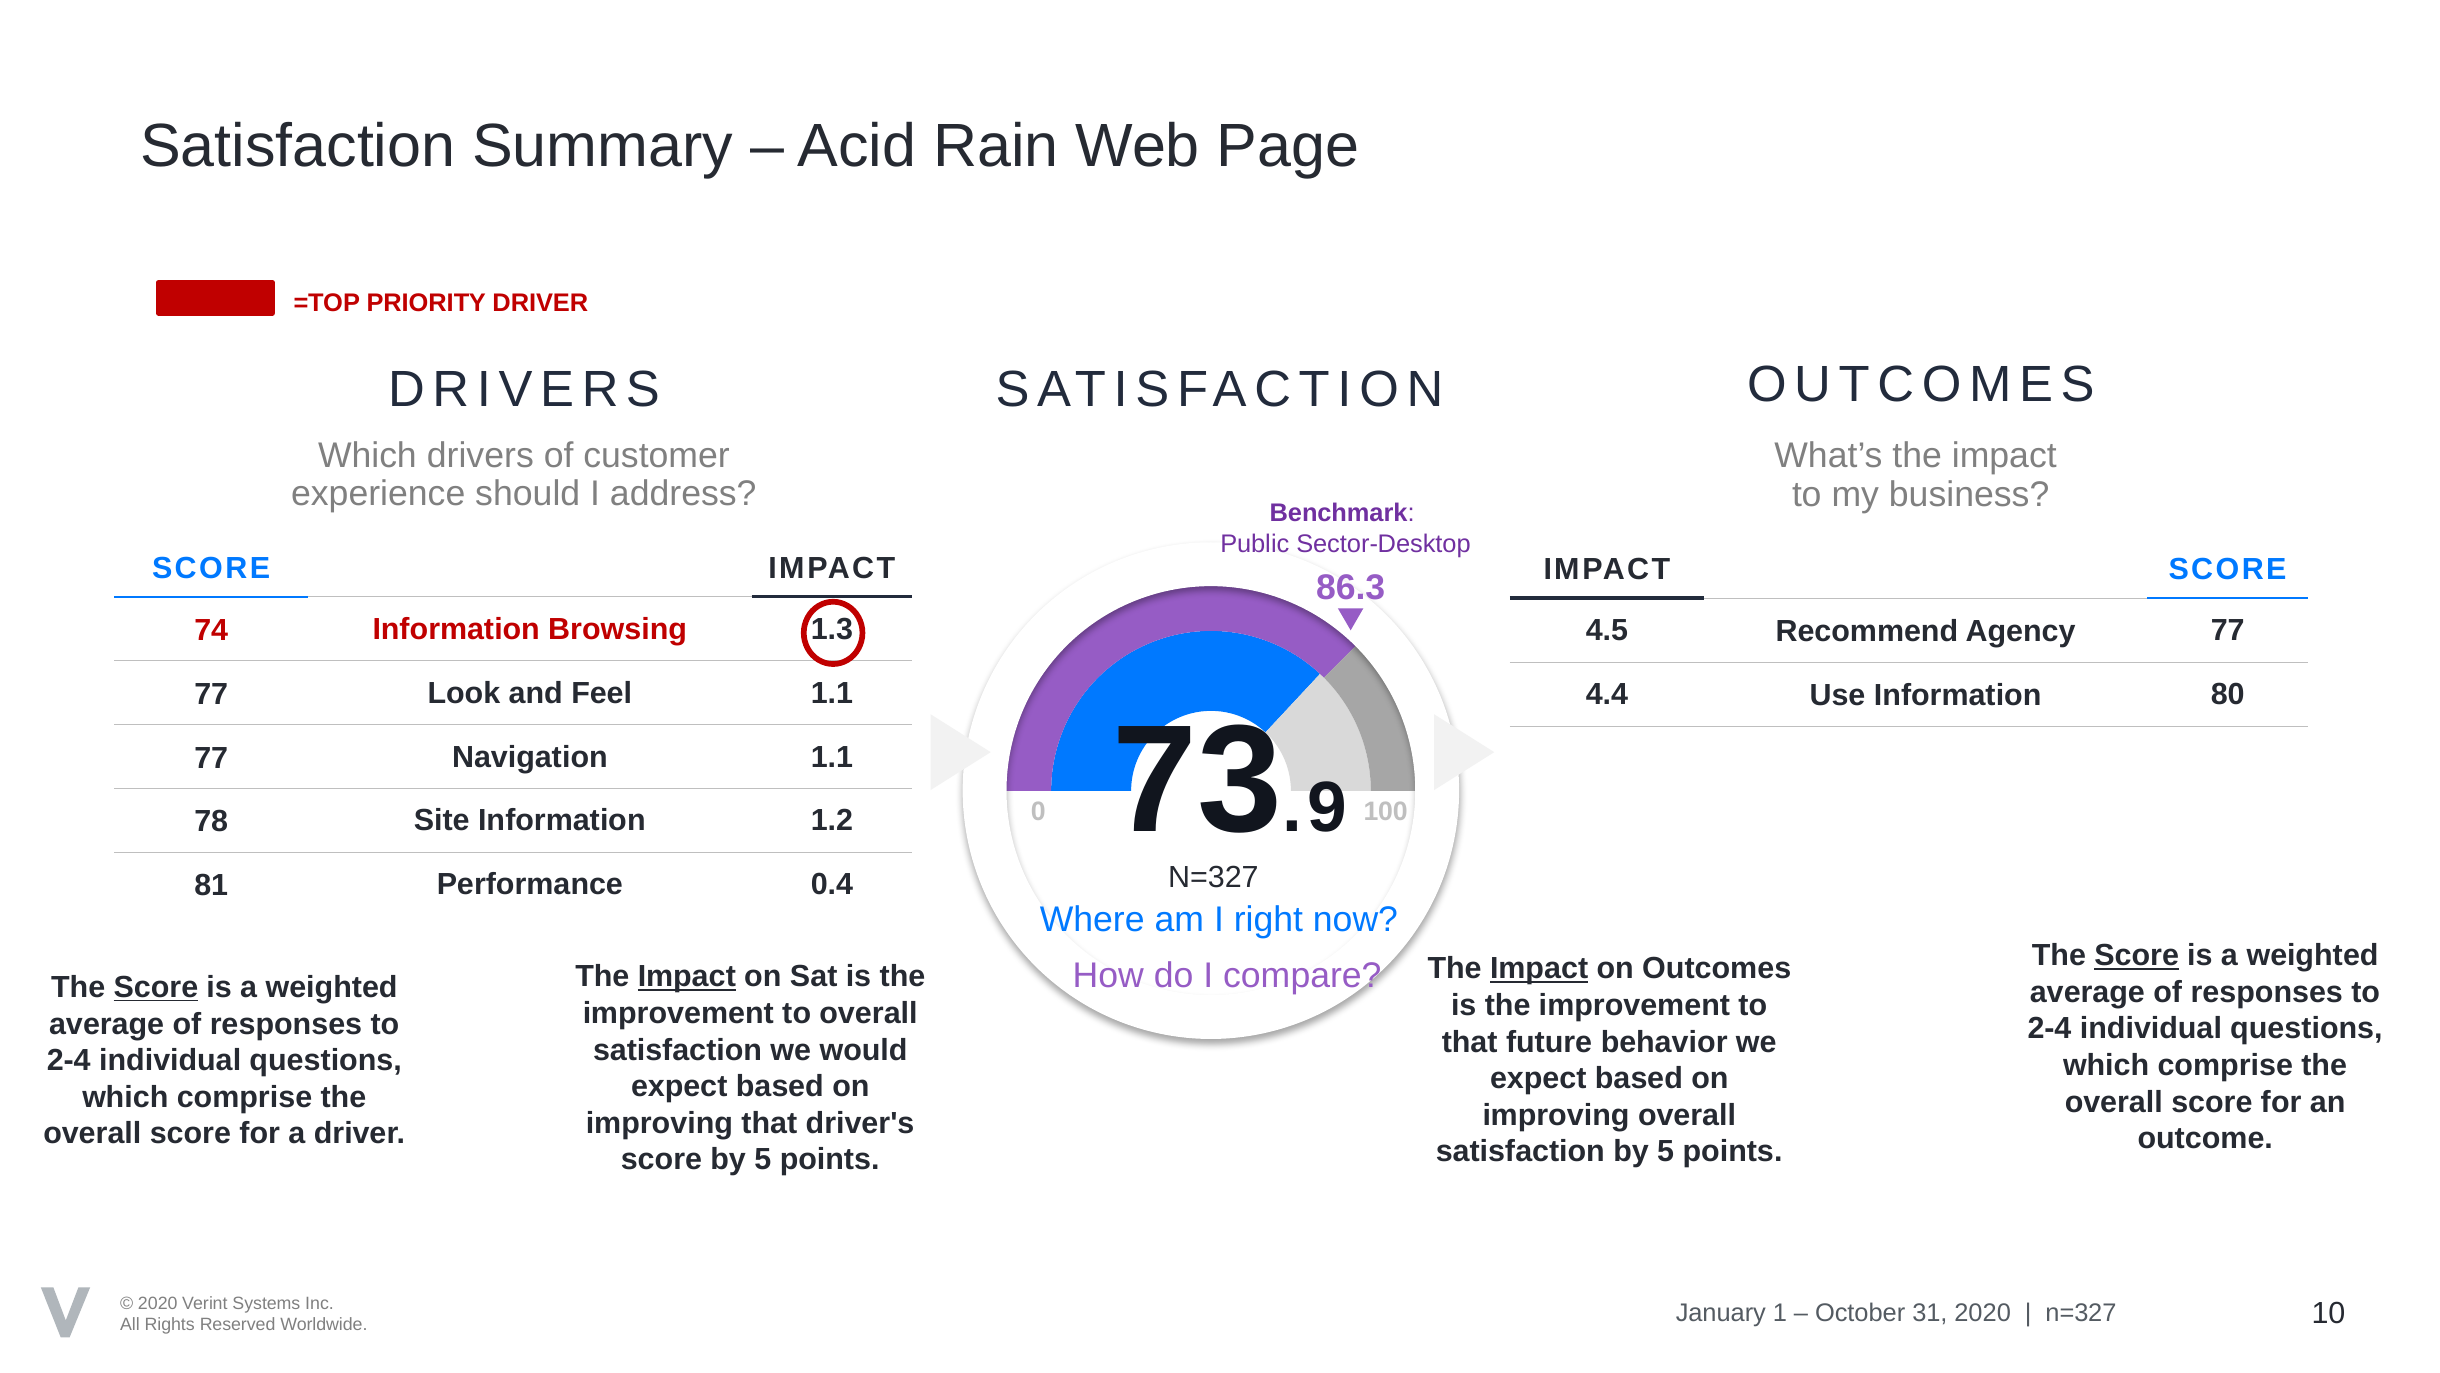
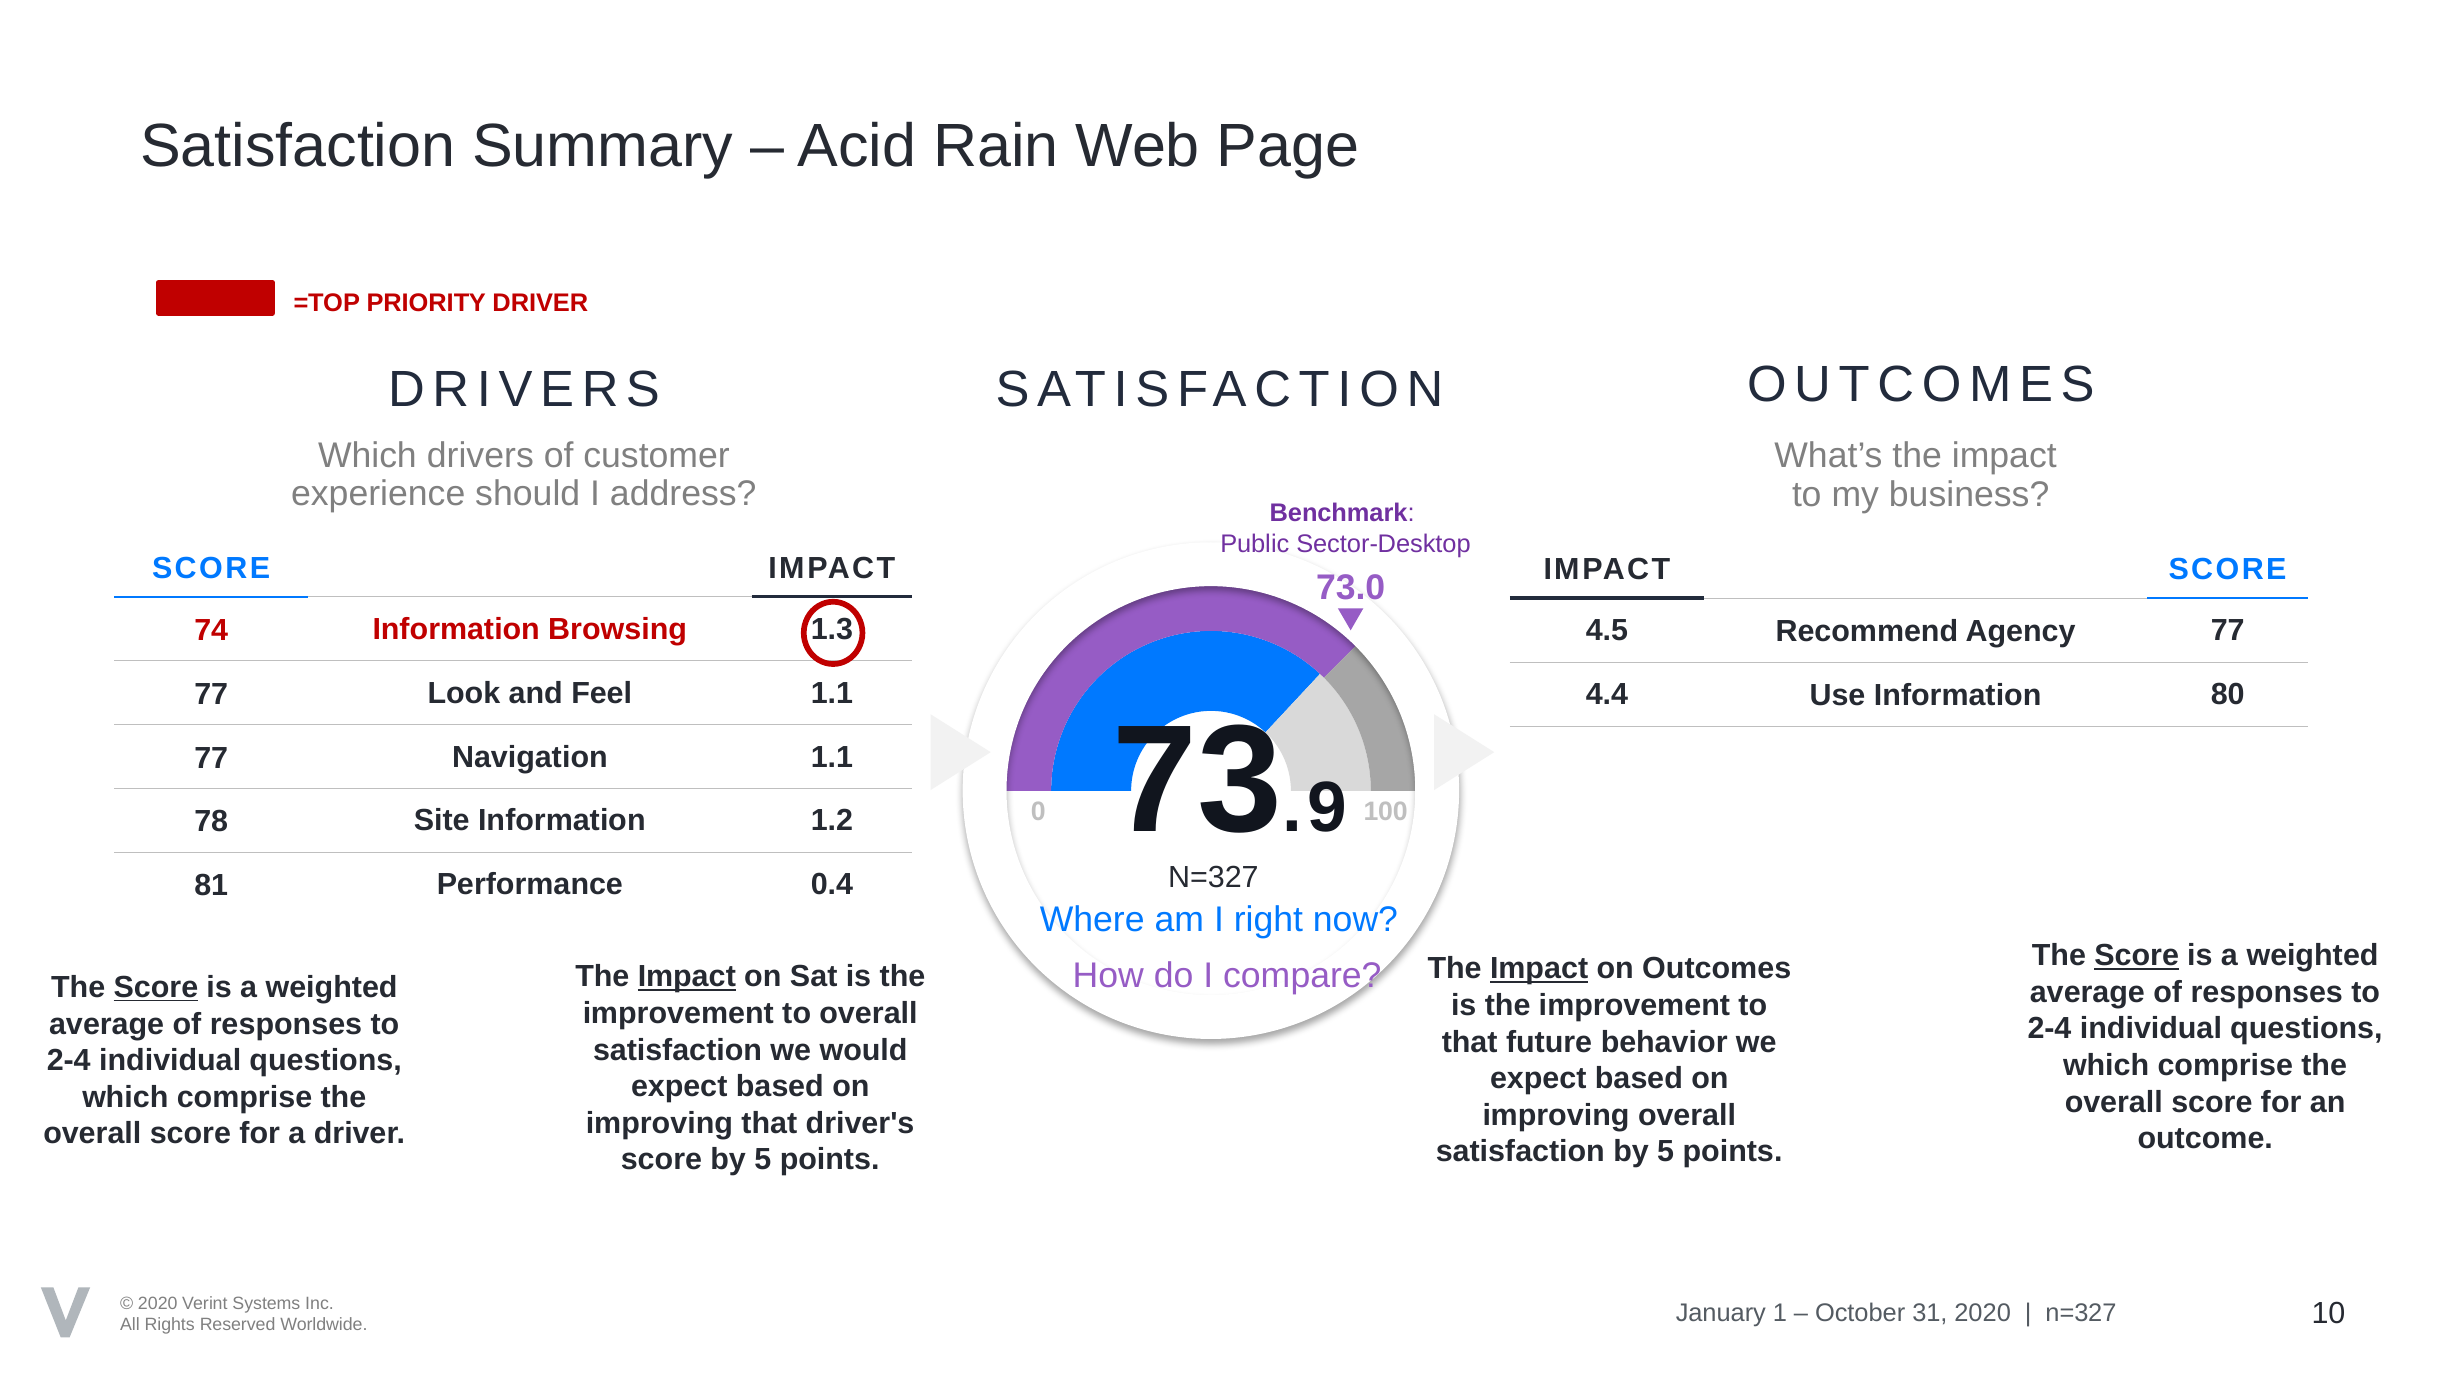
86.3: 86.3 -> 73.0
